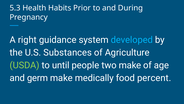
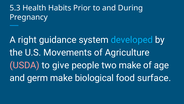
Substances: Substances -> Movements
USDA colour: light green -> pink
until: until -> give
medically: medically -> biological
percent: percent -> surface
